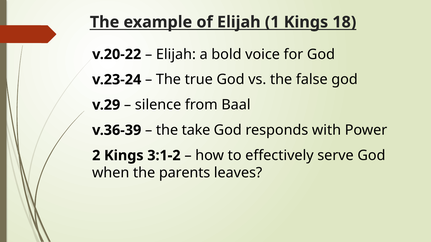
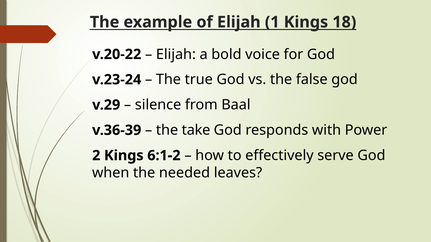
3:1-2: 3:1-2 -> 6:1-2
parents: parents -> needed
